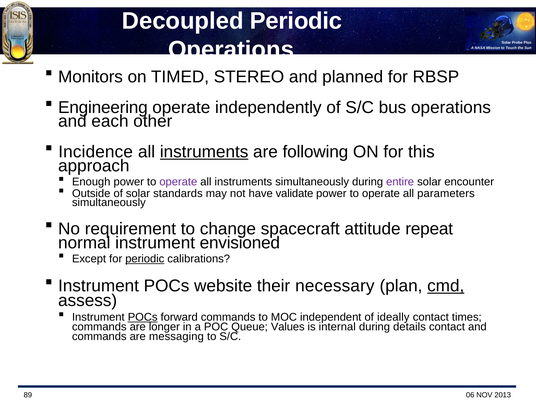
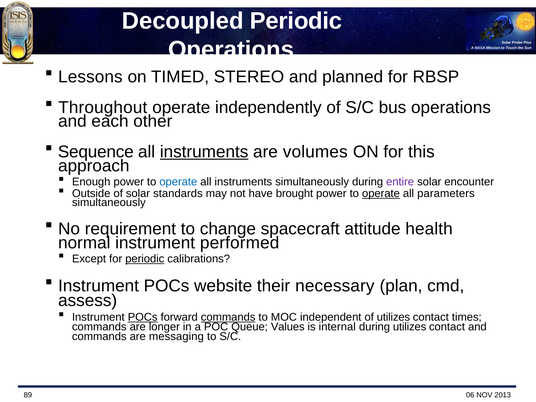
Monitors: Monitors -> Lessons
Engineering: Engineering -> Throughout
Incidence: Incidence -> Sequence
following: following -> volumes
operate at (178, 182) colour: purple -> blue
validate: validate -> brought
operate at (381, 193) underline: none -> present
repeat: repeat -> health
envisioned: envisioned -> performed
cmd underline: present -> none
commands at (228, 317) underline: none -> present
of ideally: ideally -> utilizes
during details: details -> utilizes
